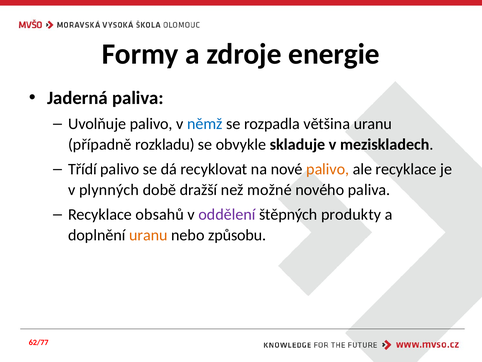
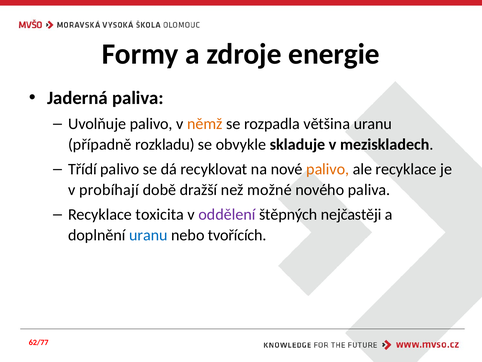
němž colour: blue -> orange
plynných: plynných -> probíhají
obsahů: obsahů -> toxicita
produkty: produkty -> nejčastěji
uranu at (148, 235) colour: orange -> blue
způsobu: způsobu -> tvořících
